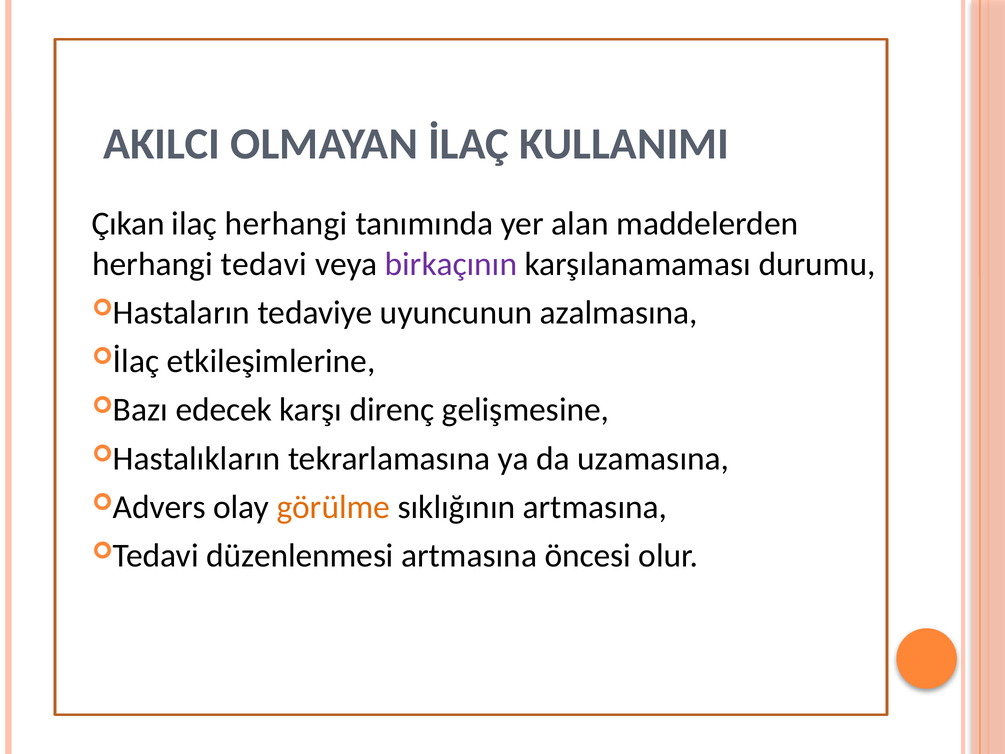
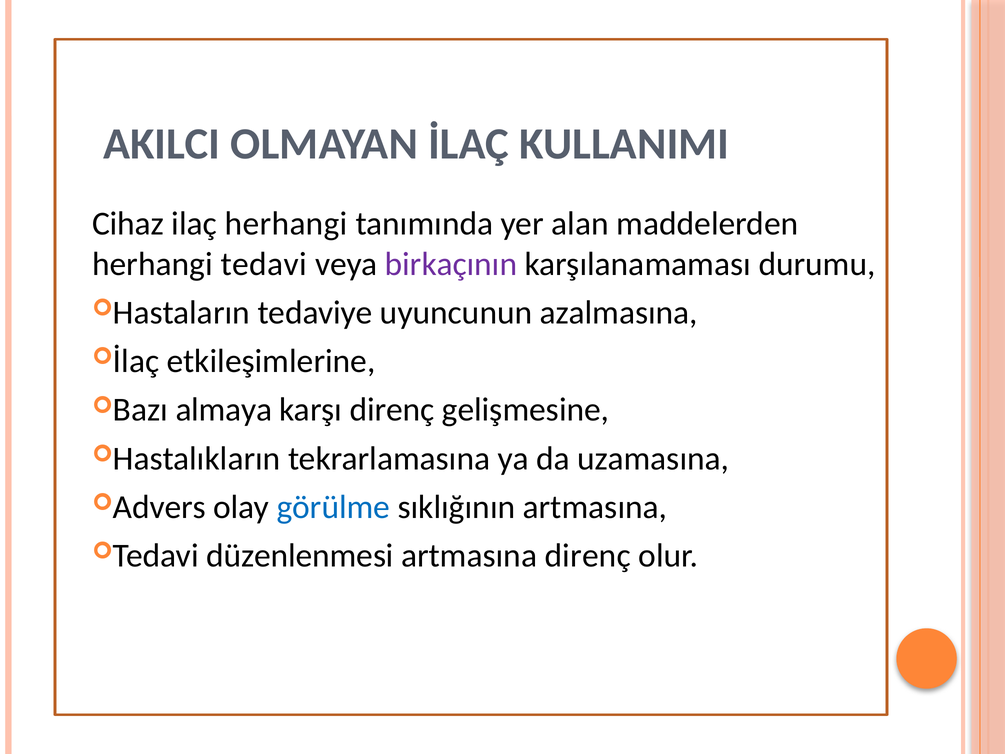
Çıkan: Çıkan -> Cihaz
edecek: edecek -> almaya
görülme colour: orange -> blue
artmasına öncesi: öncesi -> direnç
